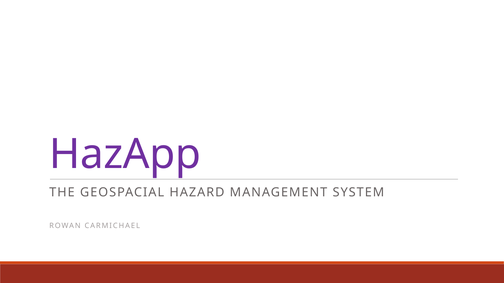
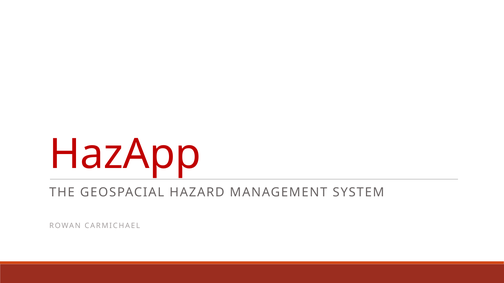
HazApp colour: purple -> red
